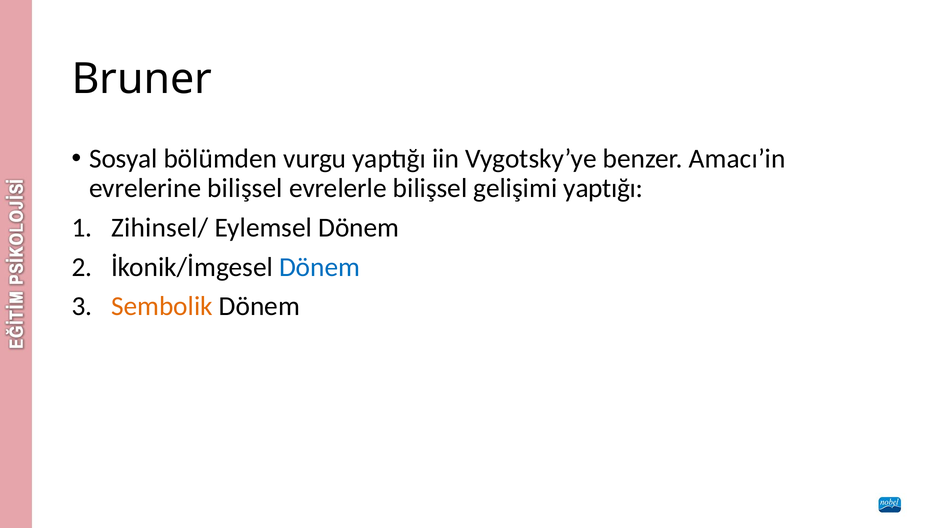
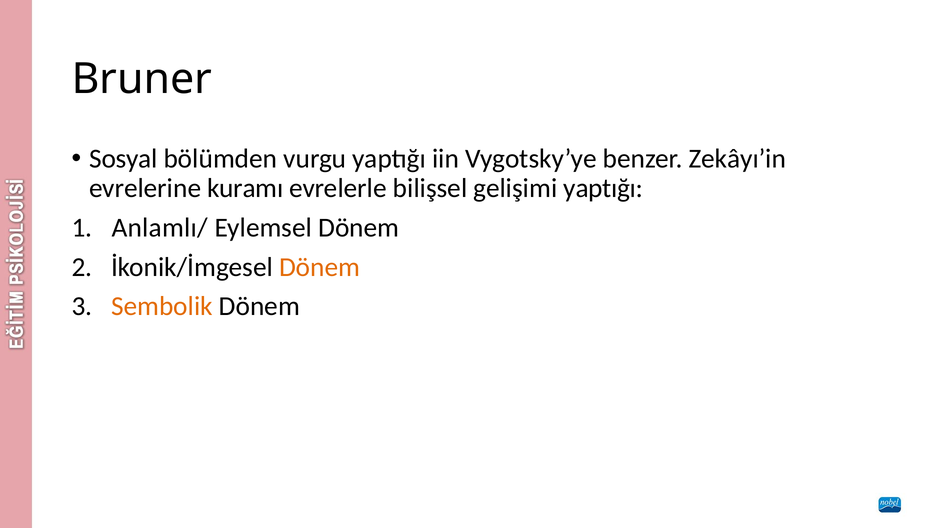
Amacı’in: Amacı’in -> Zekâyı’in
evrelerine bilişsel: bilişsel -> kuramı
Zihinsel/: Zihinsel/ -> Anlamlı/
Dönem at (319, 267) colour: blue -> orange
